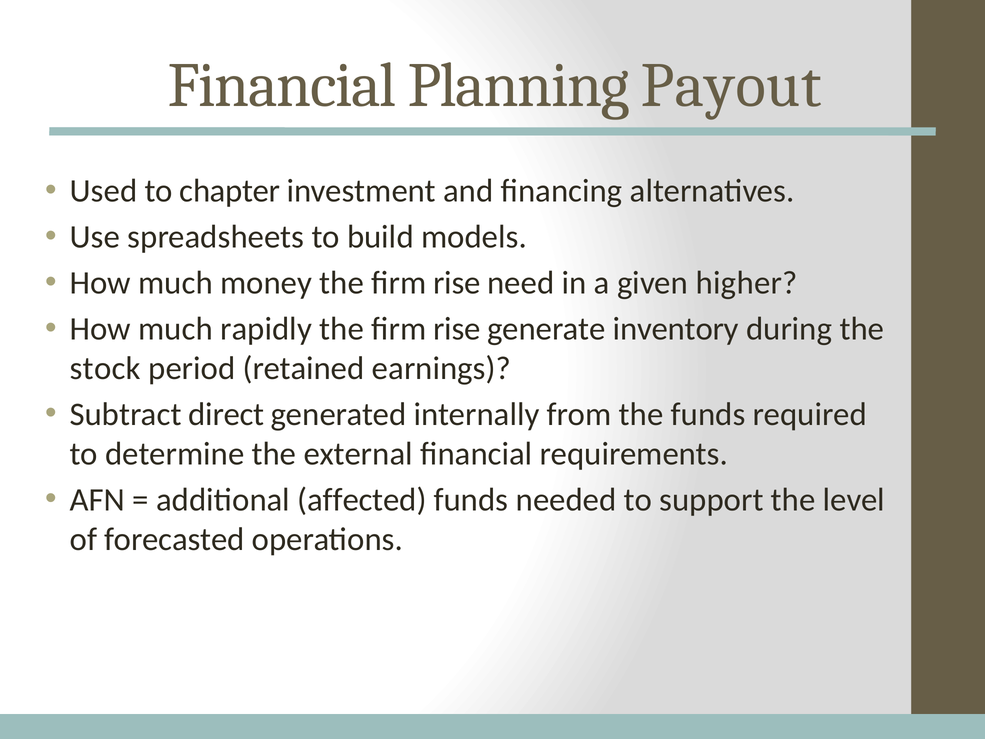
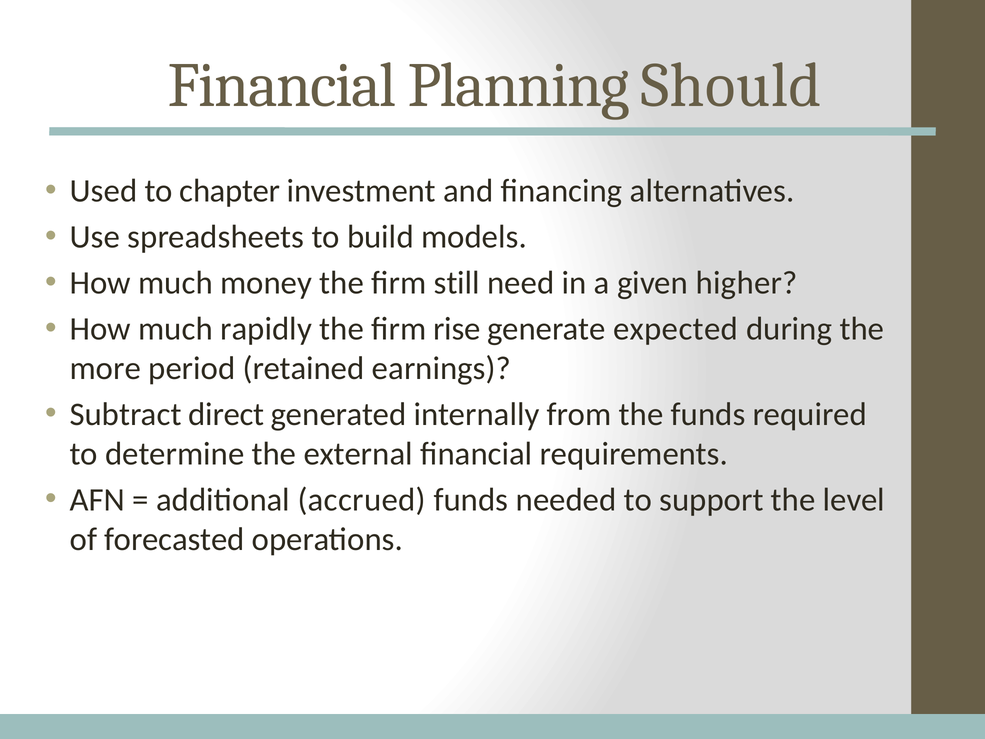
Payout: Payout -> Should
money the firm rise: rise -> still
inventory: inventory -> expected
stock: stock -> more
affected: affected -> accrued
